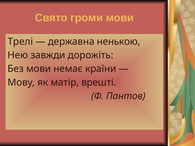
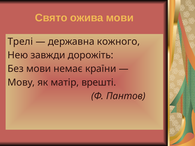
громи: громи -> ожива
ненькою: ненькою -> кожного
